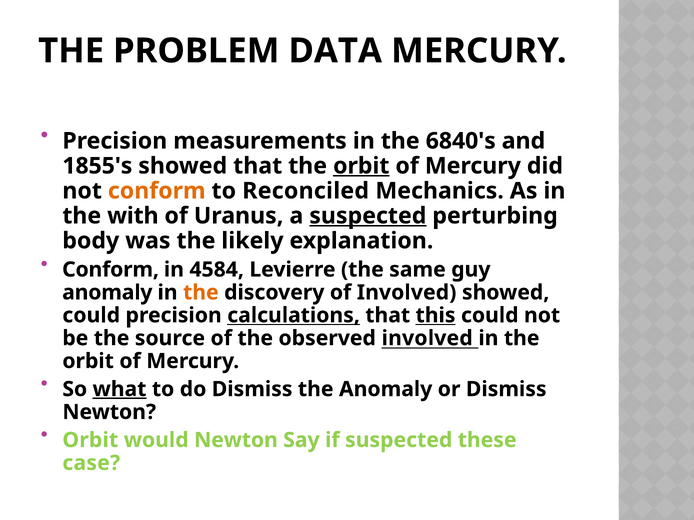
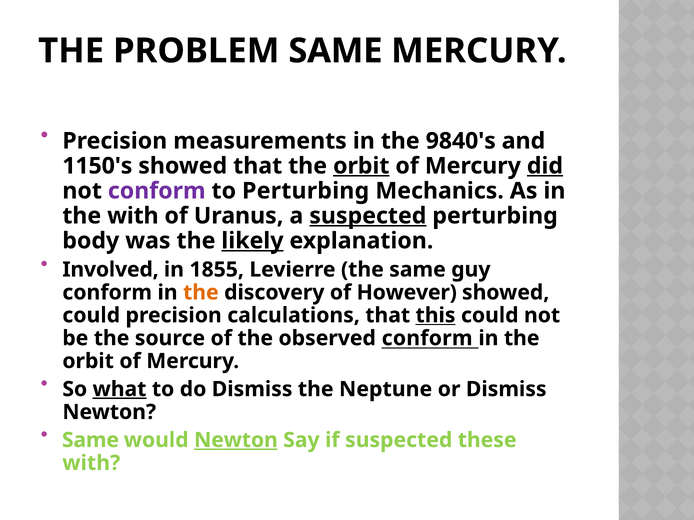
PROBLEM DATA: DATA -> SAME
6840's: 6840's -> 9840's
1855's: 1855's -> 1150's
did underline: none -> present
conform at (157, 191) colour: orange -> purple
to Reconciled: Reconciled -> Perturbing
likely underline: none -> present
Conform at (111, 270): Conform -> Involved
4584: 4584 -> 1855
anomaly at (107, 293): anomaly -> conform
of Involved: Involved -> However
calculations underline: present -> none
observed involved: involved -> conform
the Anomaly: Anomaly -> Neptune
Orbit at (90, 440): Orbit -> Same
Newton at (236, 440) underline: none -> present
case at (91, 463): case -> with
